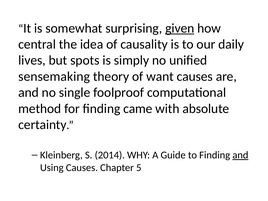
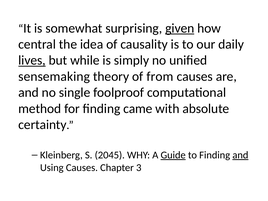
lives underline: none -> present
spots: spots -> while
want: want -> from
2014: 2014 -> 2045
Guide underline: none -> present
5: 5 -> 3
